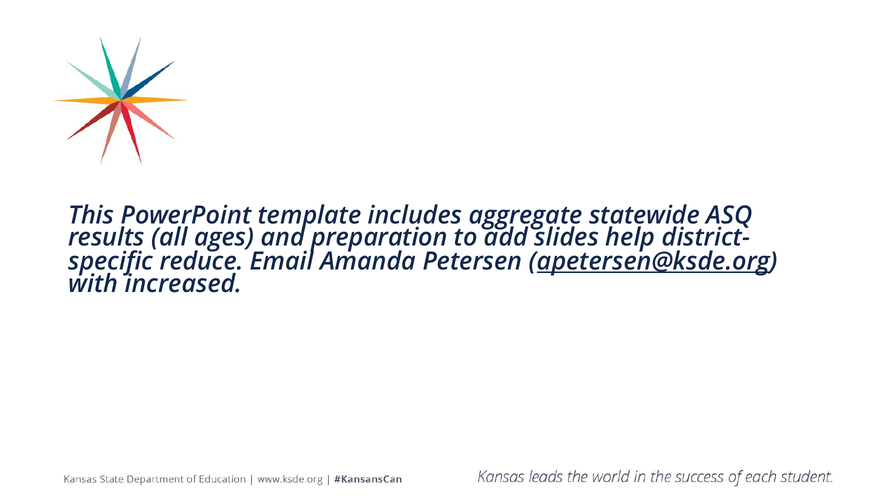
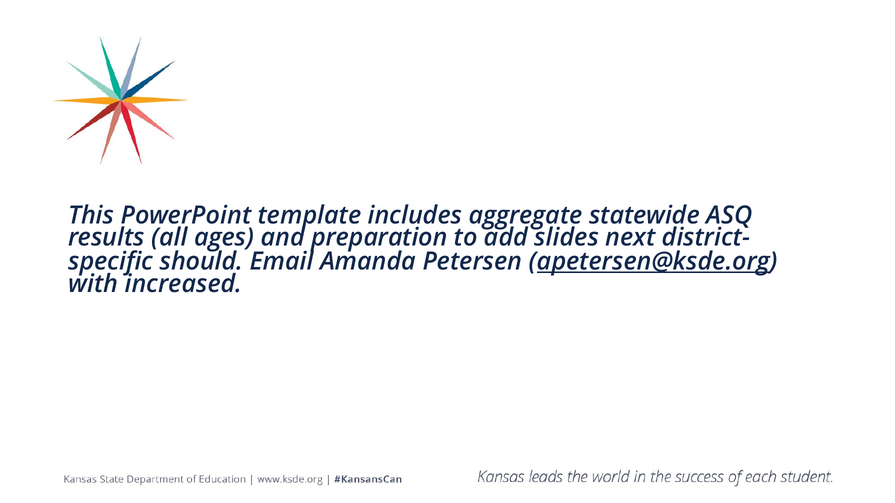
help: help -> next
reduce: reduce -> should
